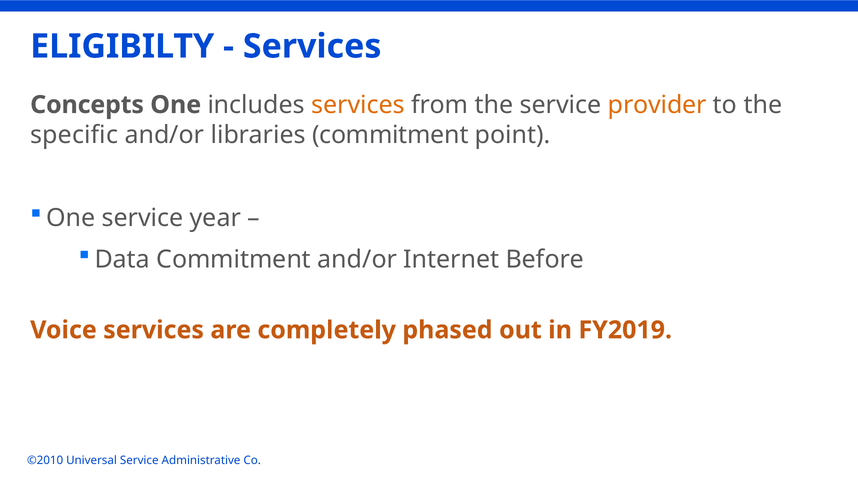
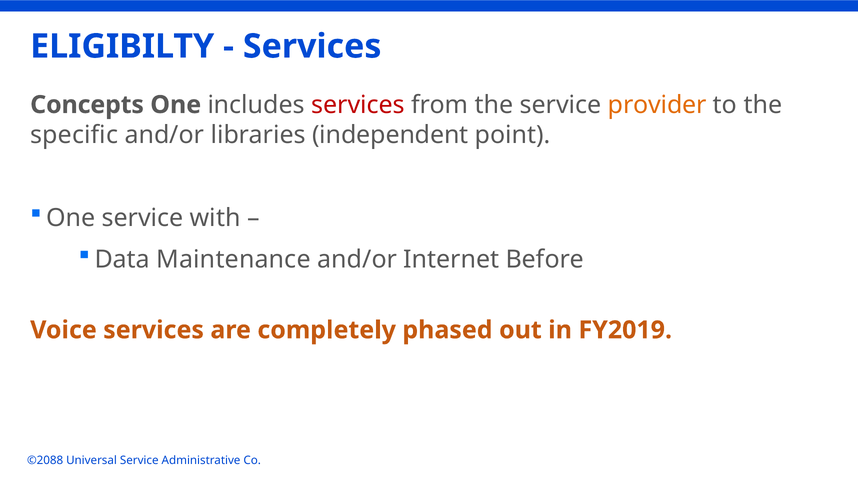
services at (358, 105) colour: orange -> red
libraries commitment: commitment -> independent
year: year -> with
Data Commitment: Commitment -> Maintenance
©2010: ©2010 -> ©2088
